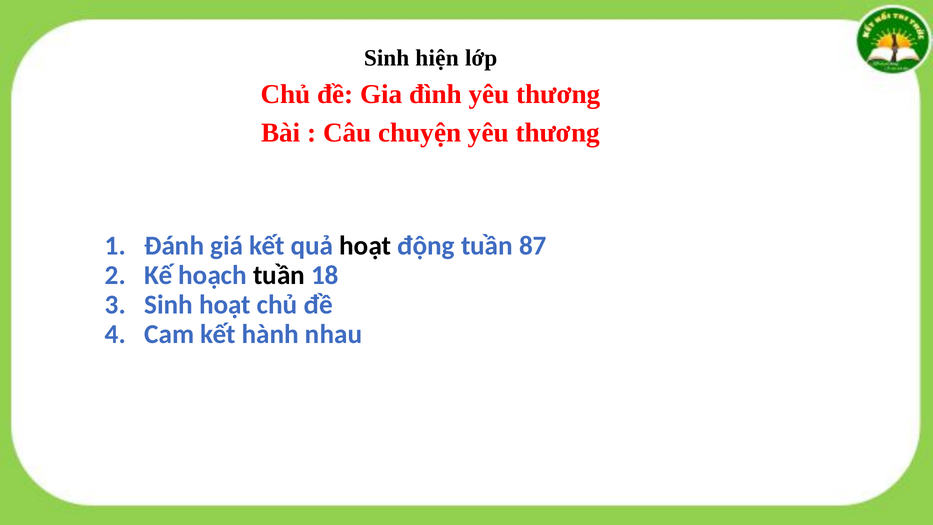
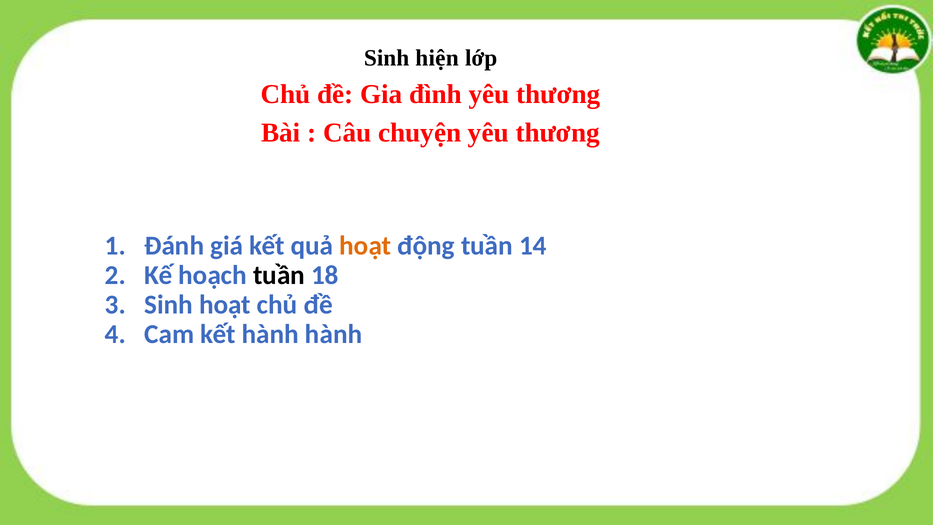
hoạt at (365, 246) colour: black -> orange
87: 87 -> 14
hành nhau: nhau -> hành
